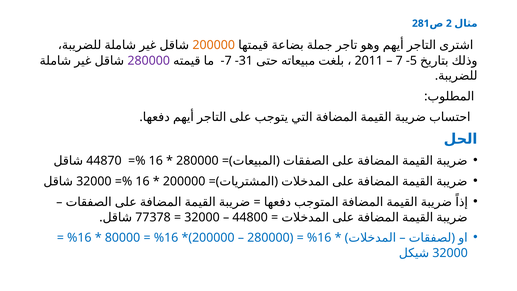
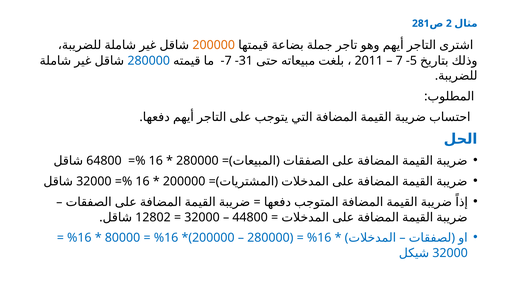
280000 at (149, 61) colour: purple -> blue
44870: 44870 -> 64800
77378: 77378 -> 12802
